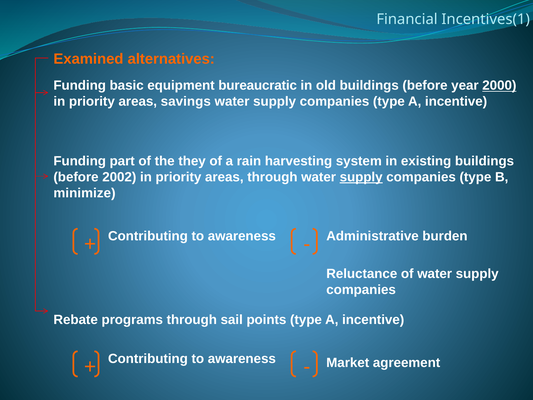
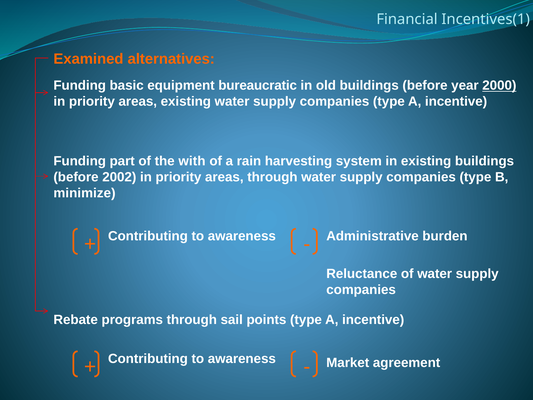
areas savings: savings -> existing
they: they -> with
supply at (361, 177) underline: present -> none
